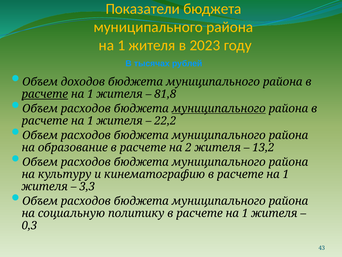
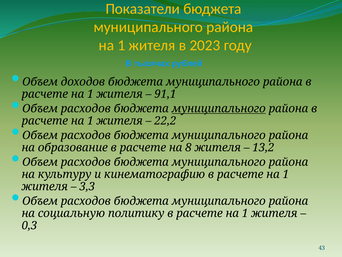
расчете at (45, 94) underline: present -> none
81,8: 81,8 -> 91,1
2: 2 -> 8
